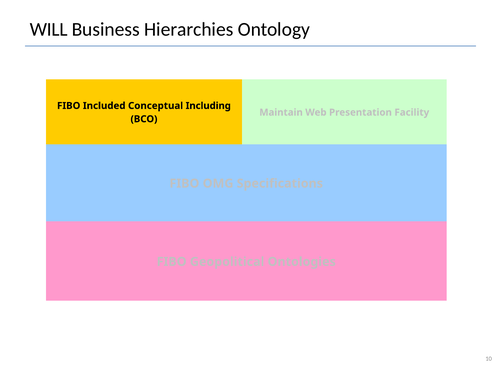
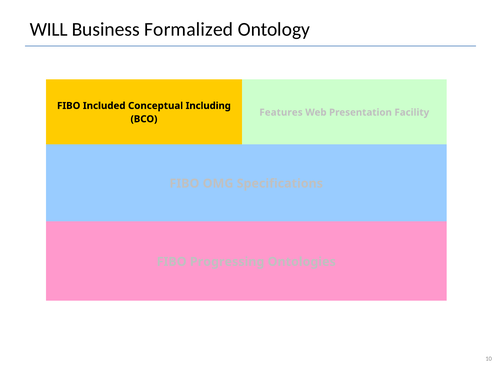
Hierarchies: Hierarchies -> Formalized
Maintain: Maintain -> Features
Geopolitical: Geopolitical -> Progressing
